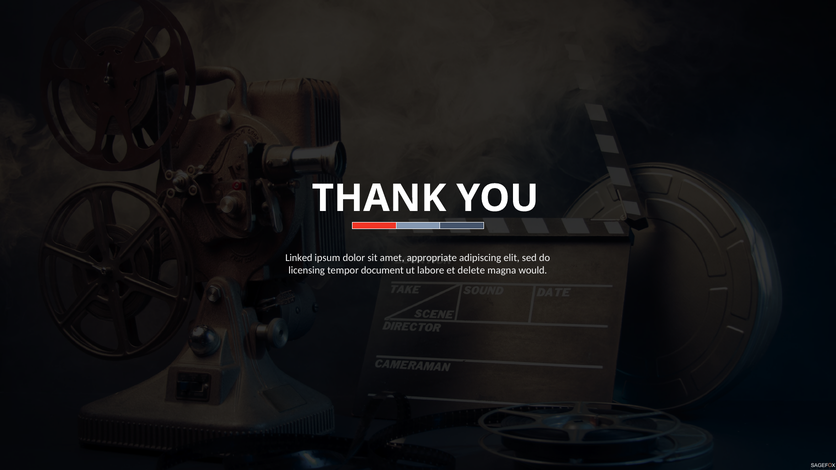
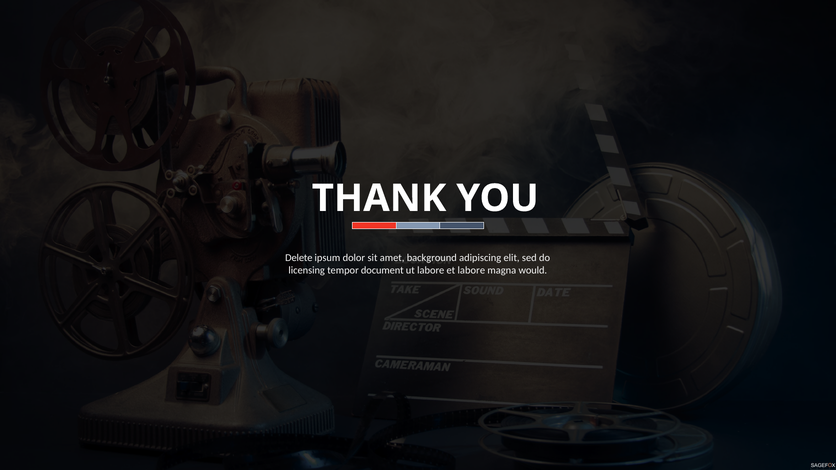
Linked: Linked -> Delete
appropriate: appropriate -> background
et delete: delete -> labore
